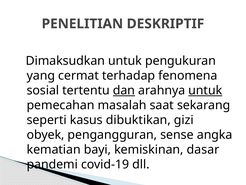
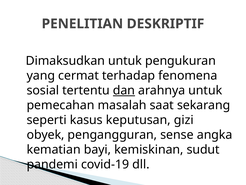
untuk at (205, 90) underline: present -> none
dibuktikan: dibuktikan -> keputusan
dasar: dasar -> sudut
